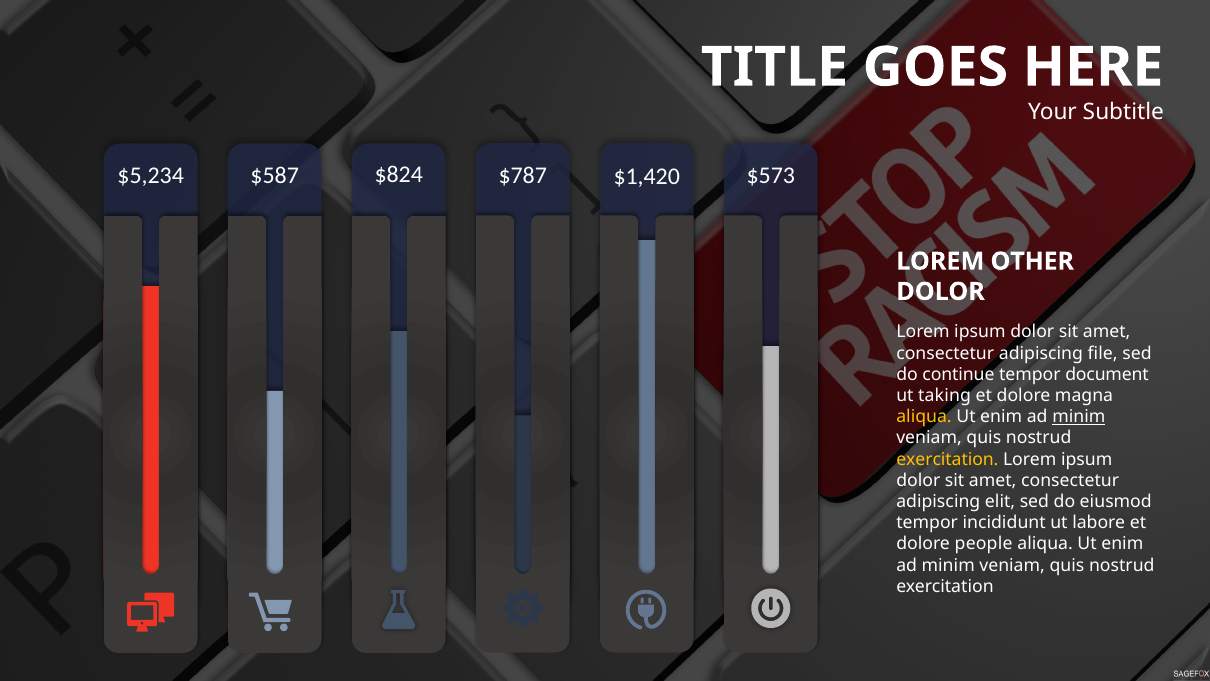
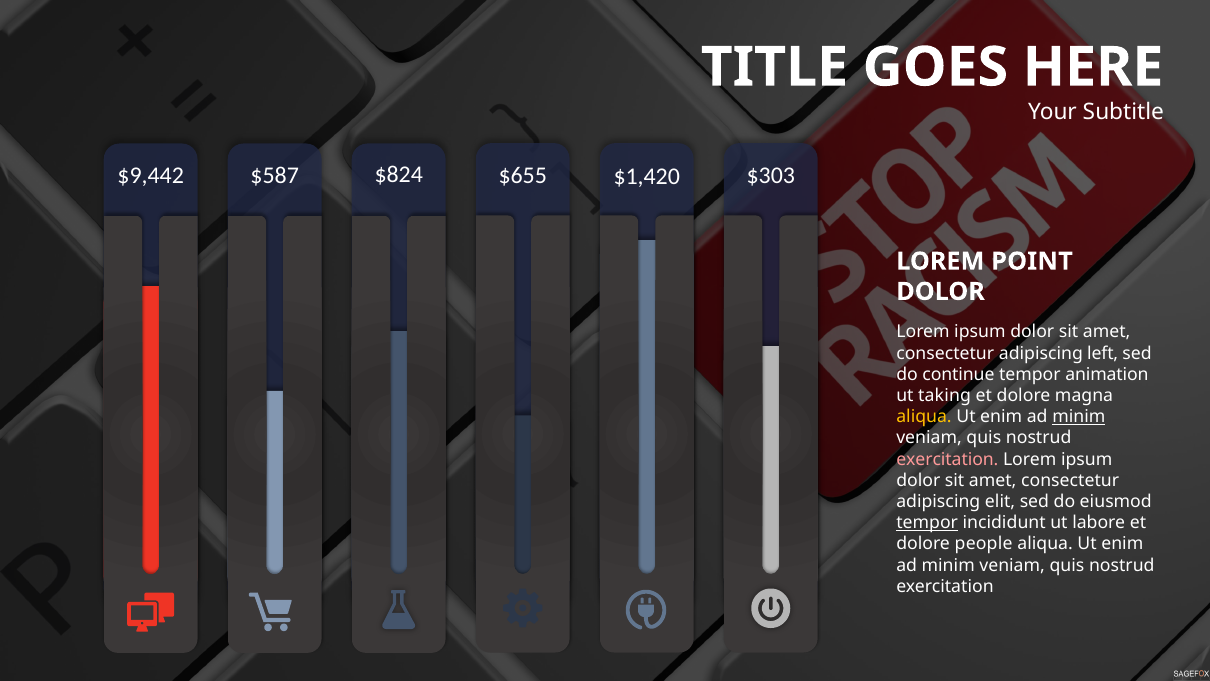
$5,234: $5,234 -> $9,442
$787: $787 -> $655
$573: $573 -> $303
OTHER: OTHER -> POINT
file: file -> left
document: document -> animation
exercitation at (947, 459) colour: yellow -> pink
tempor at (927, 522) underline: none -> present
